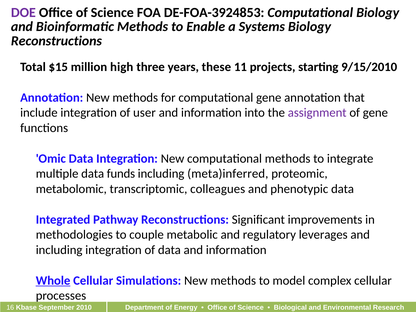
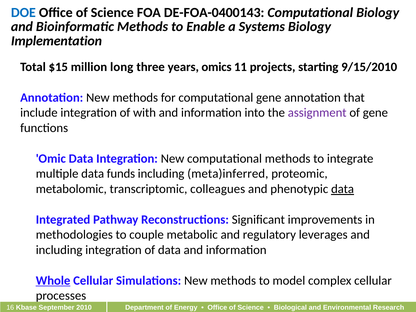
DOE colour: purple -> blue
DE-FOA-3924853: DE-FOA-3924853 -> DE-FOA-0400143
Reconstructions at (56, 41): Reconstructions -> Implementation
high: high -> long
these: these -> omics
user: user -> with
data at (343, 189) underline: none -> present
